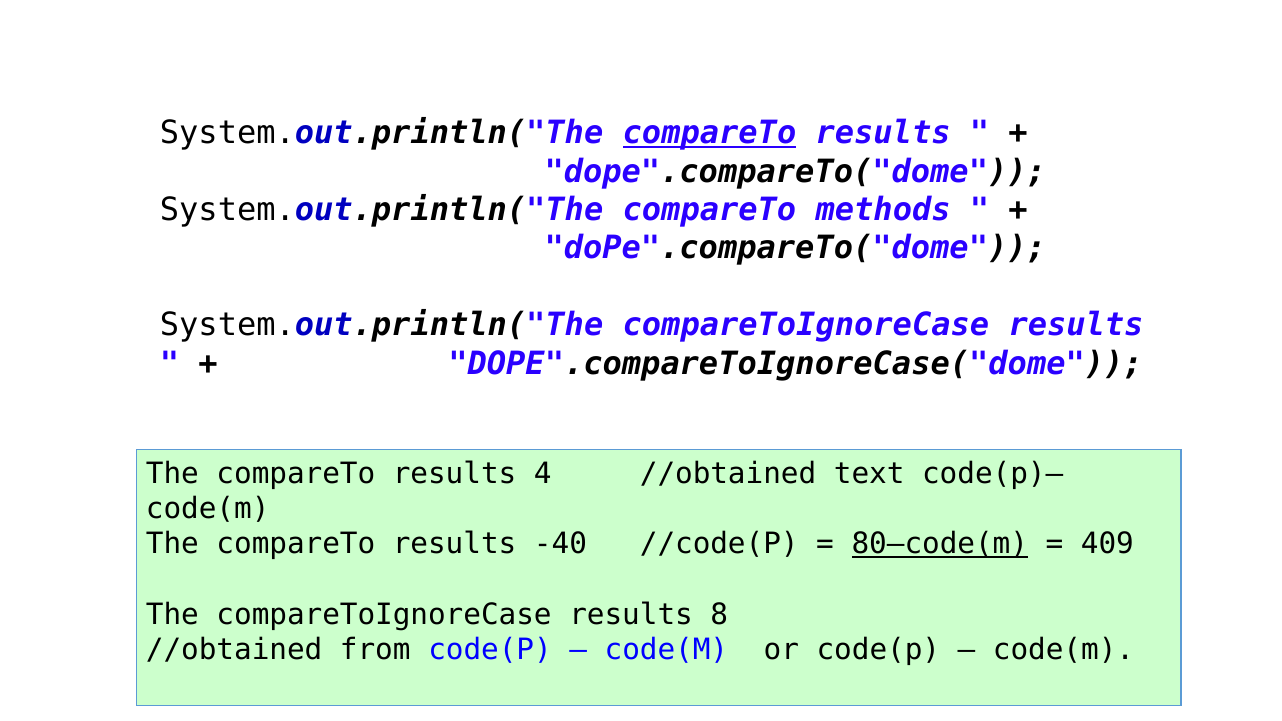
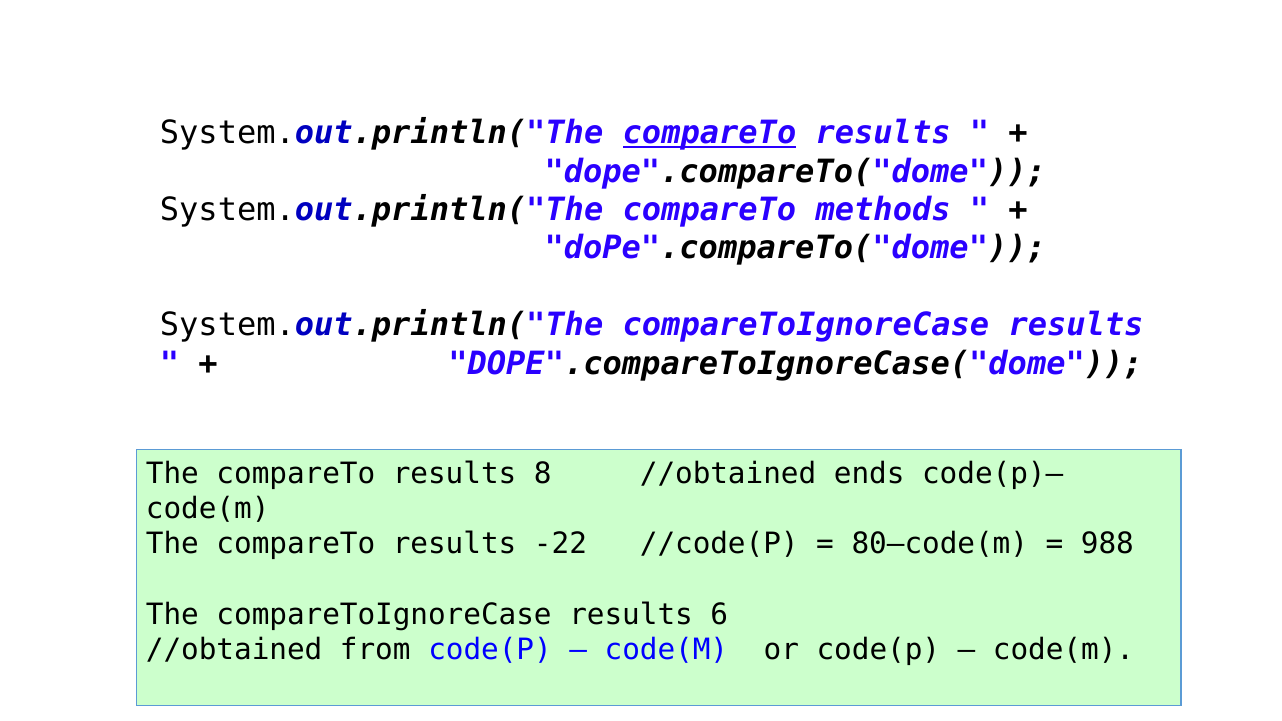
4: 4 -> 8
text: text -> ends
-40: -40 -> -22
80–code(m underline: present -> none
409: 409 -> 988
8: 8 -> 6
